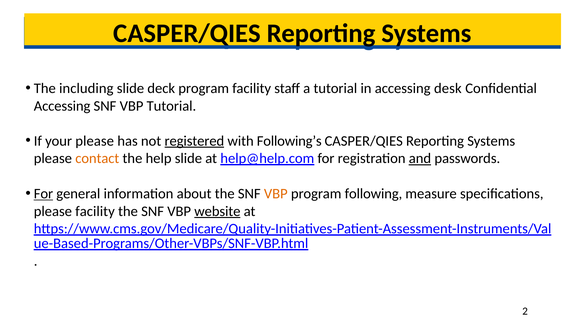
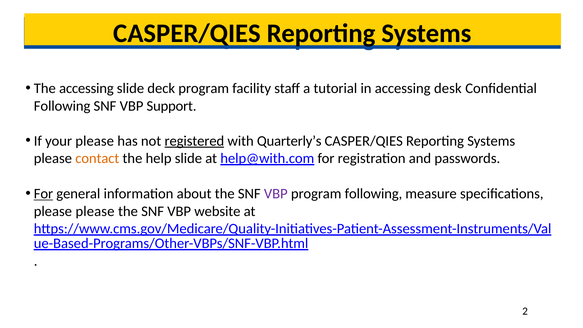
The including: including -> accessing
Accessing at (62, 106): Accessing -> Following
VBP Tutorial: Tutorial -> Support
Following’s: Following’s -> Quarterly’s
help@help.com: help@help.com -> help@with.com
and underline: present -> none
VBP at (276, 194) colour: orange -> purple
please facility: facility -> please
website underline: present -> none
